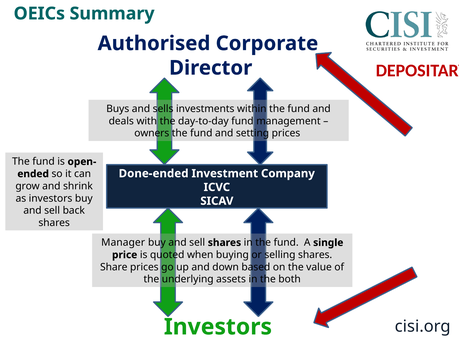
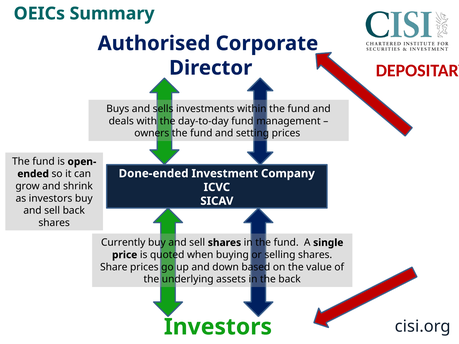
Manager: Manager -> Currently
the both: both -> back
